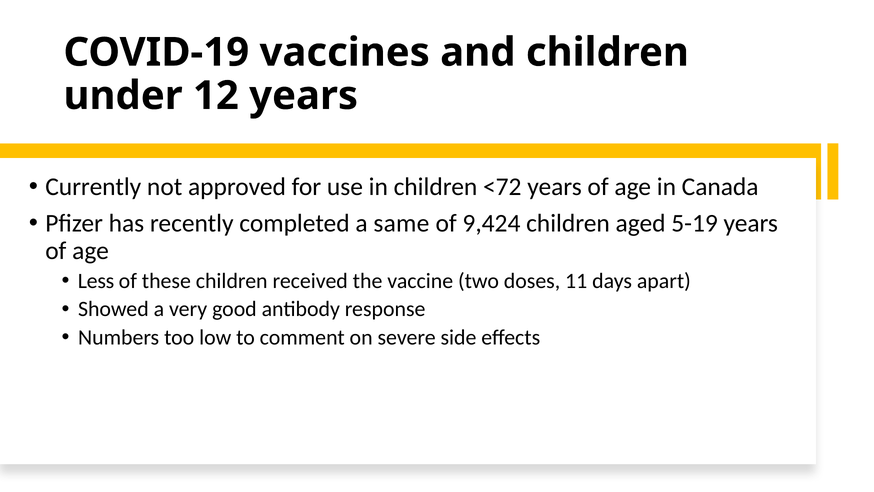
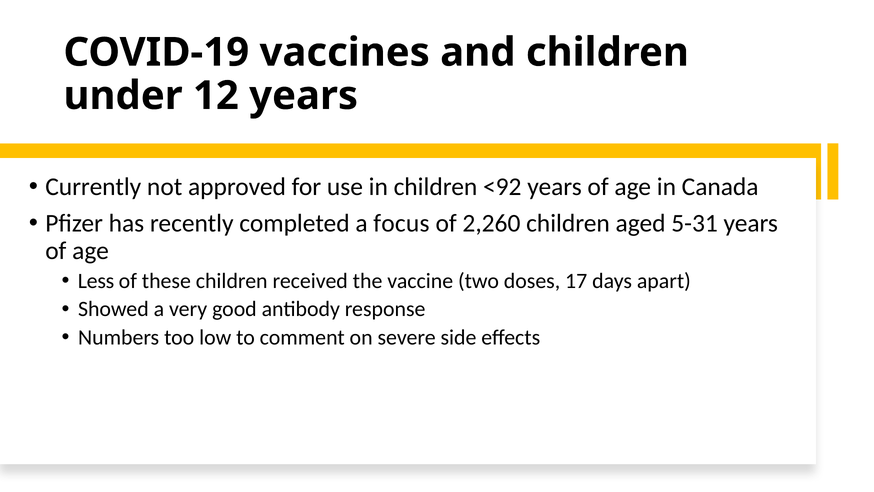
<72: <72 -> <92
same: same -> focus
9,424: 9,424 -> 2,260
5-19: 5-19 -> 5-31
11: 11 -> 17
